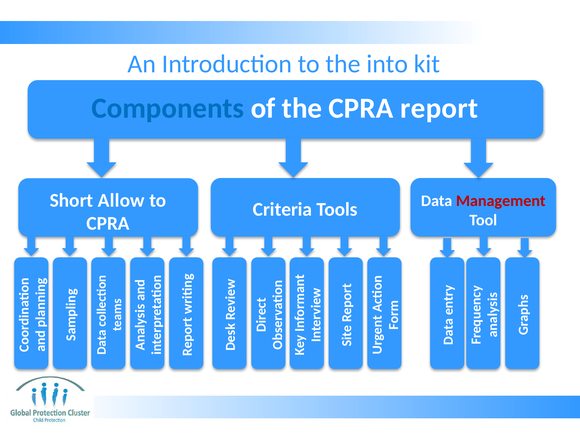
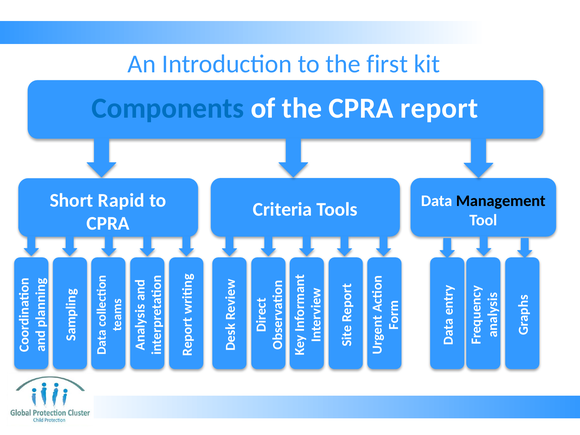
into: into -> first
Allow: Allow -> Rapid
Management colour: red -> black
